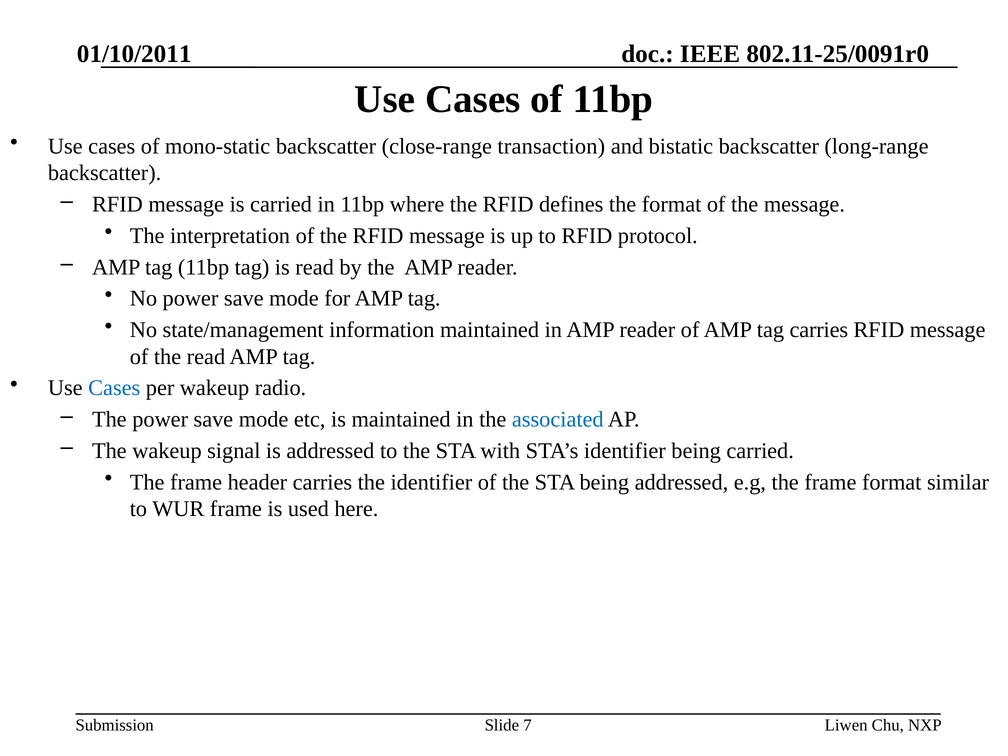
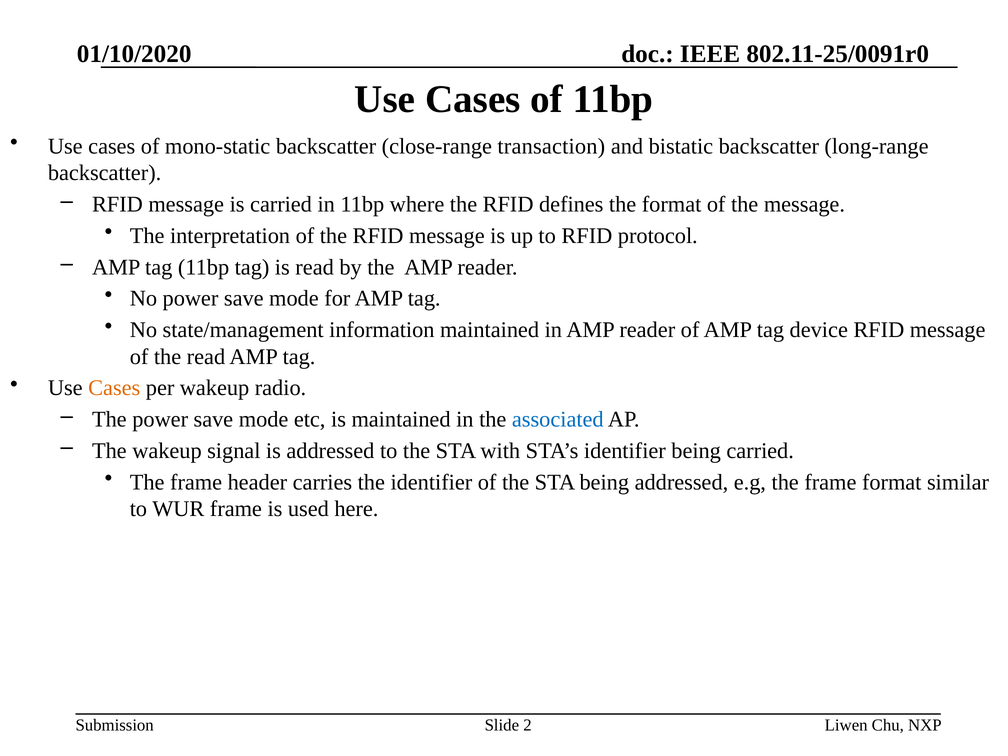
01/10/2011: 01/10/2011 -> 01/10/2020
tag carries: carries -> device
Cases at (114, 388) colour: blue -> orange
7: 7 -> 2
